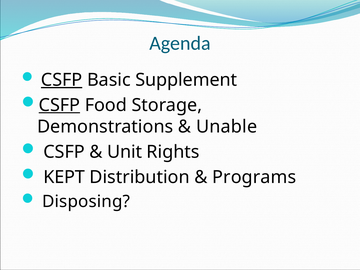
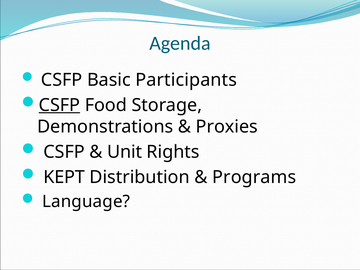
CSFP at (62, 80) underline: present -> none
Supplement: Supplement -> Participants
Unable: Unable -> Proxies
Disposing: Disposing -> Language
